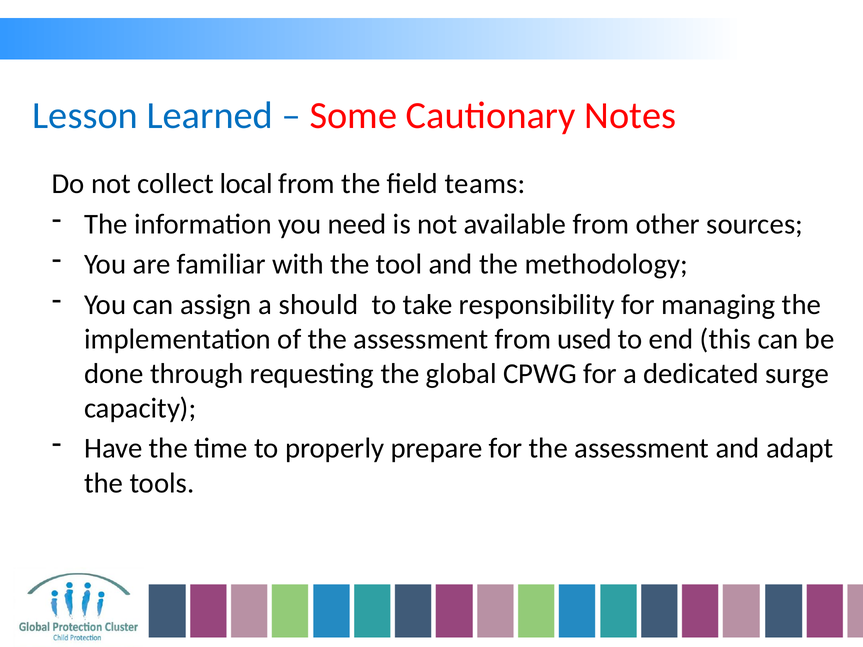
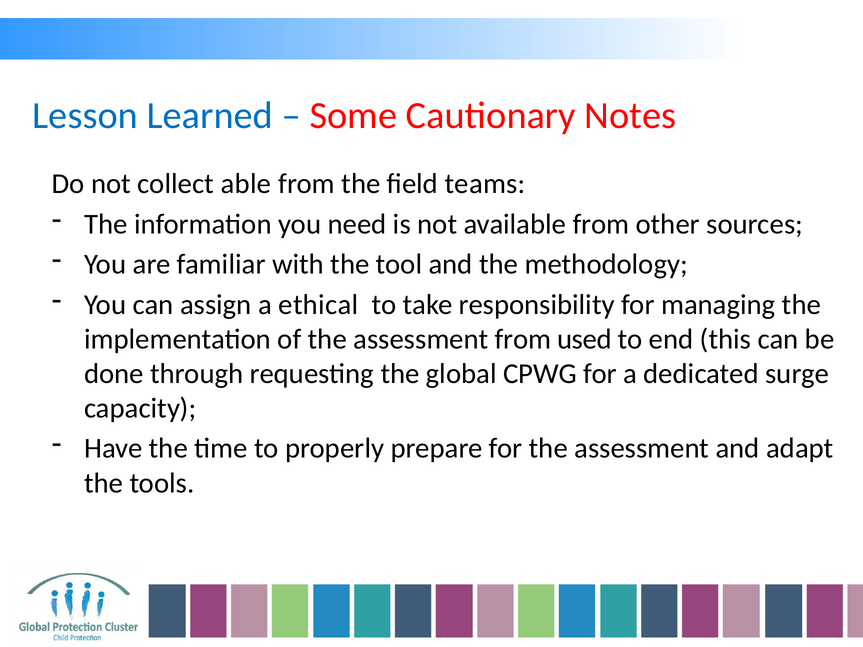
local: local -> able
should: should -> ethical
